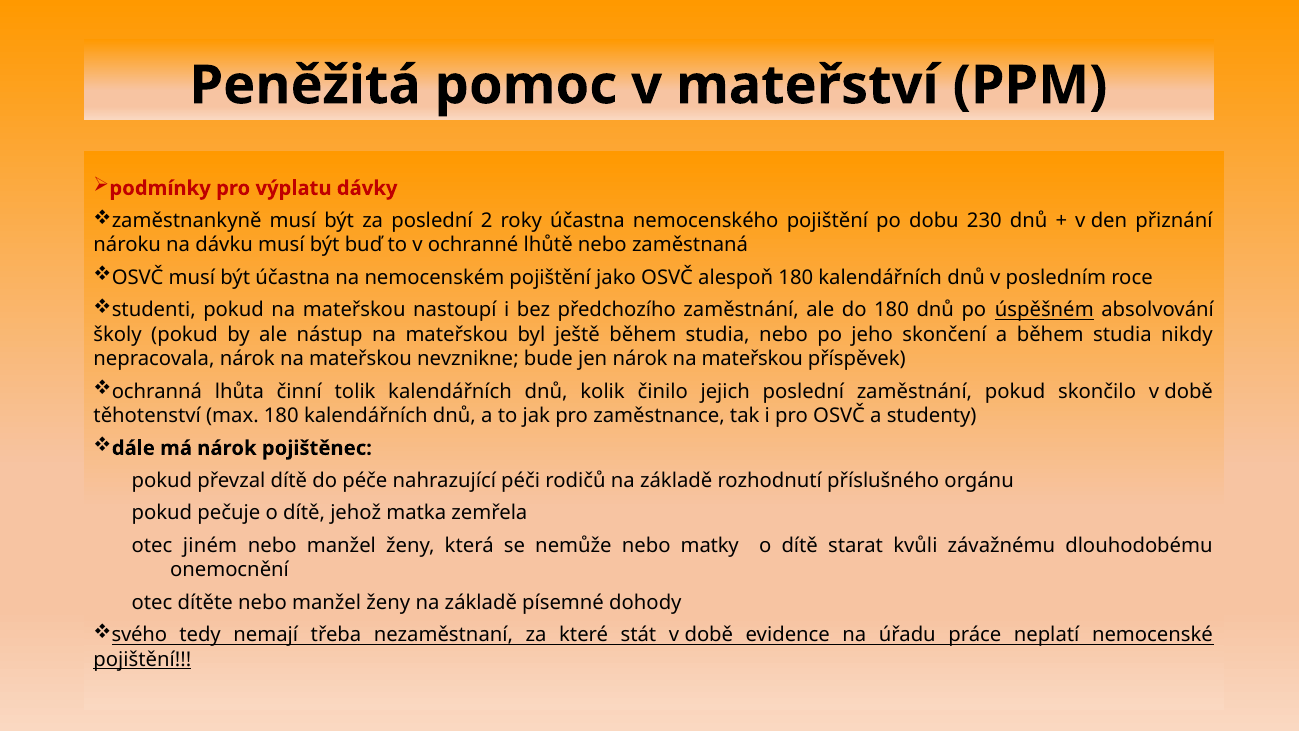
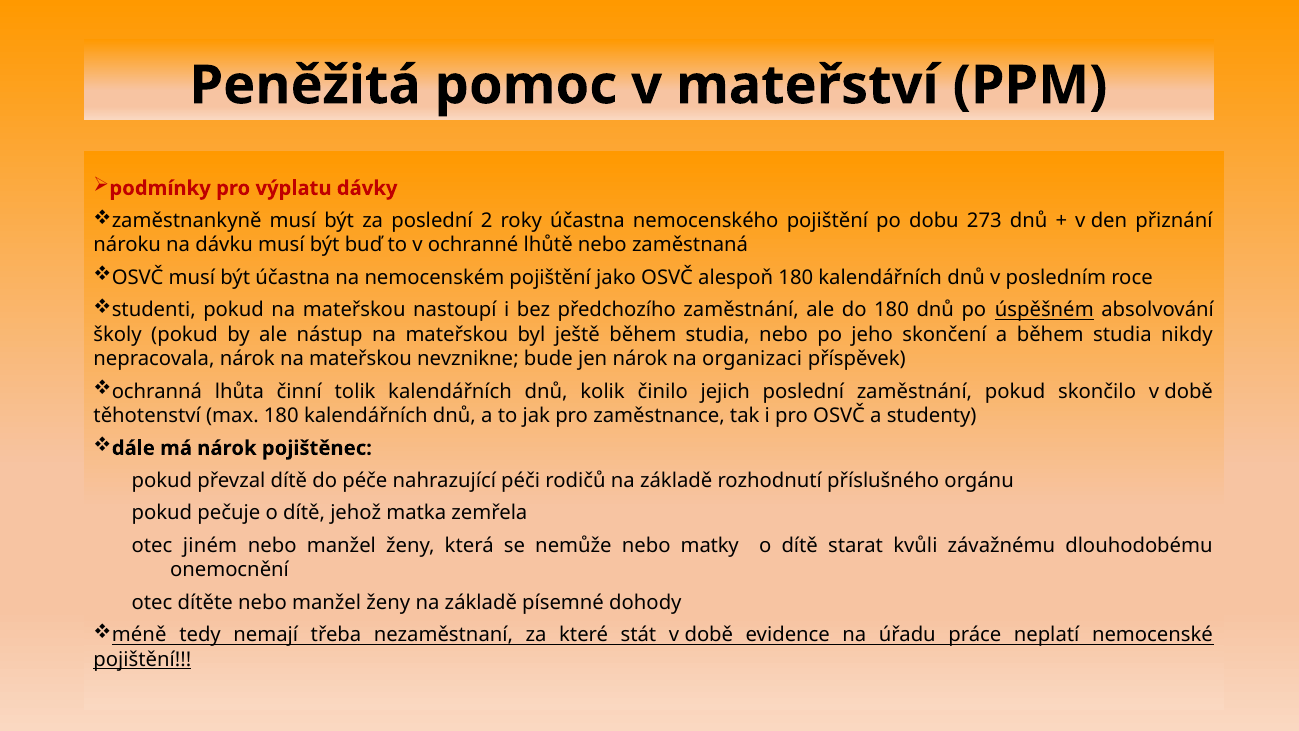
230: 230 -> 273
jen nárok na mateřskou: mateřskou -> organizaci
svého: svého -> méně
